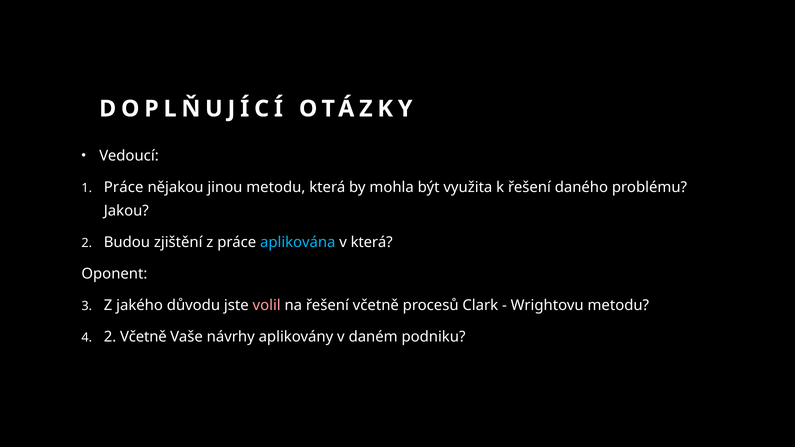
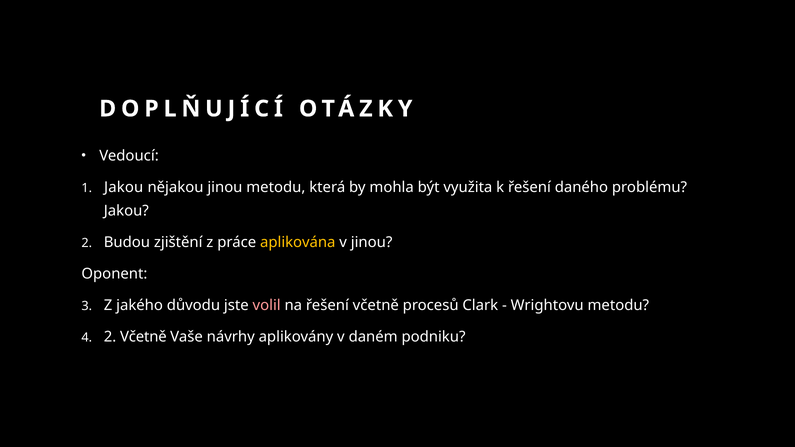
Práce at (124, 187): Práce -> Jakou
aplikována colour: light blue -> yellow
v která: která -> jinou
